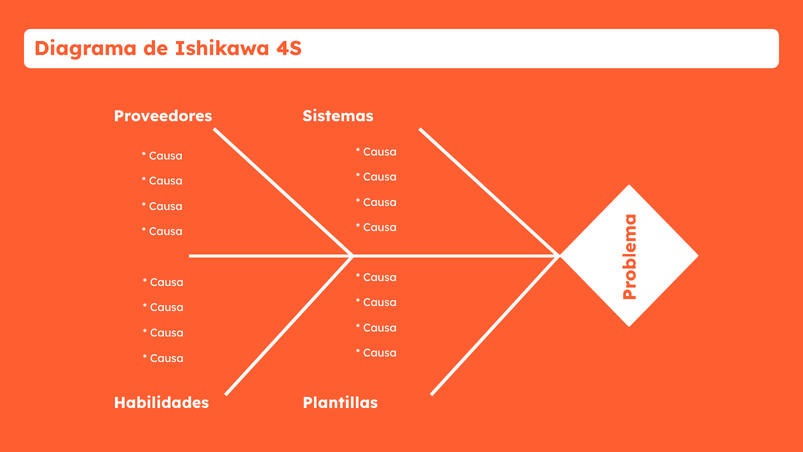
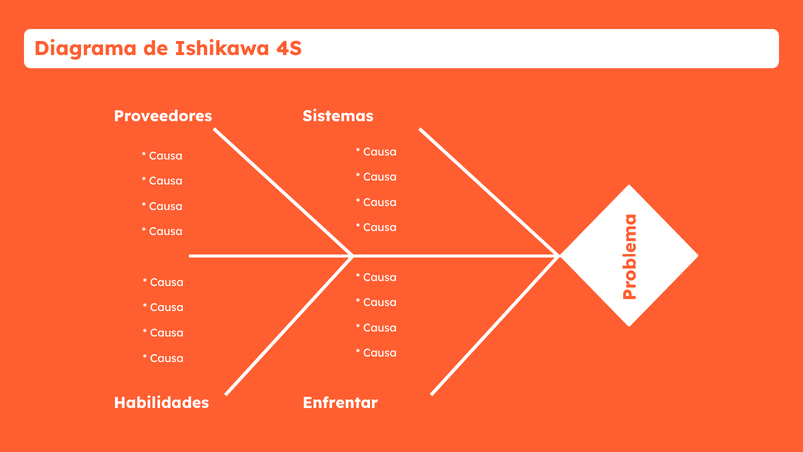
Plantillas: Plantillas -> Enfrentar
